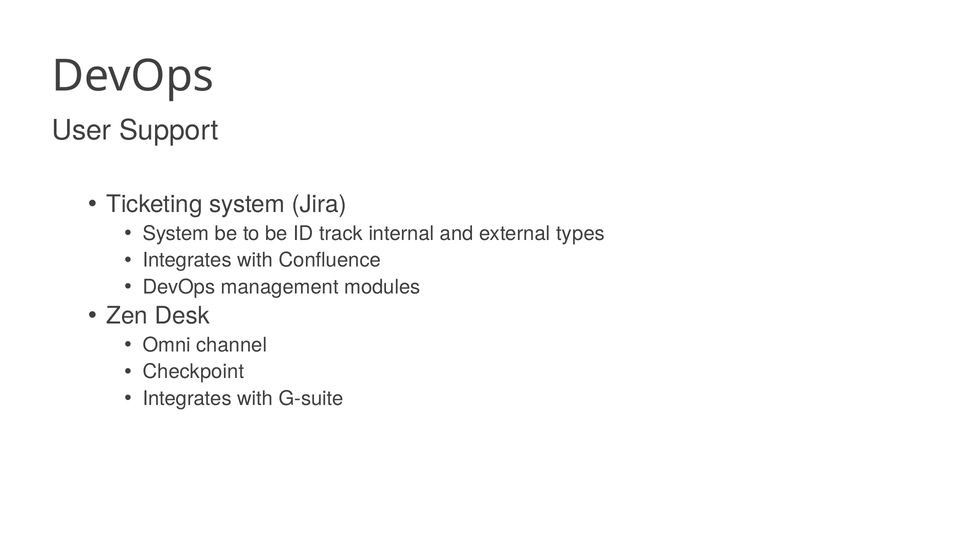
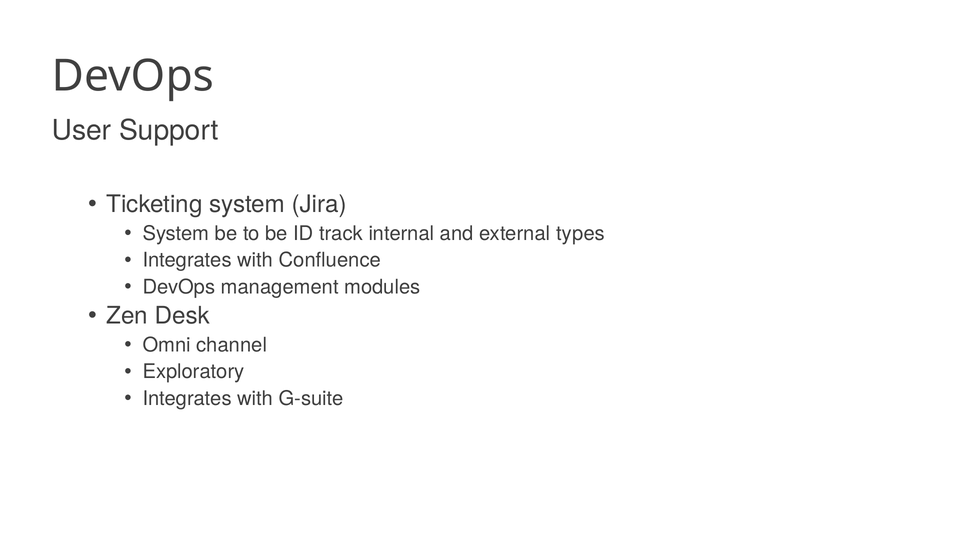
Checkpoint: Checkpoint -> Exploratory
